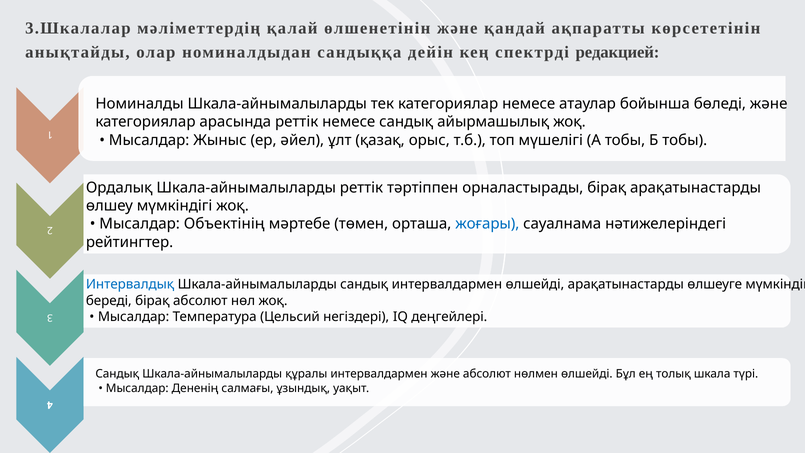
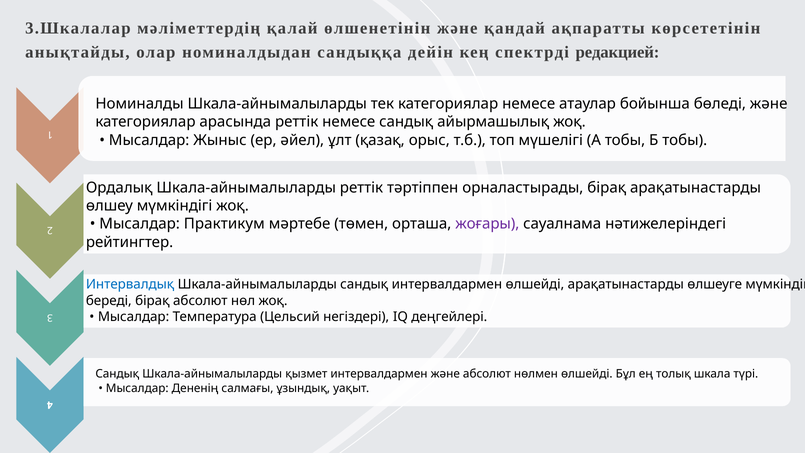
Объектінің: Объектінің -> Практикум
жоғары colour: blue -> purple
құралы: құралы -> қызмет
